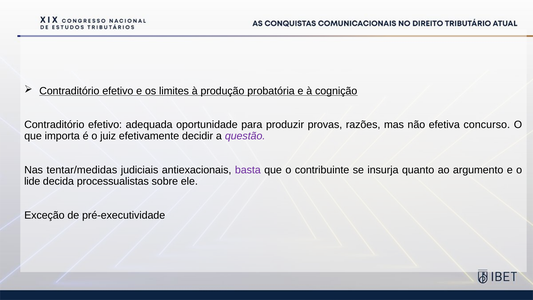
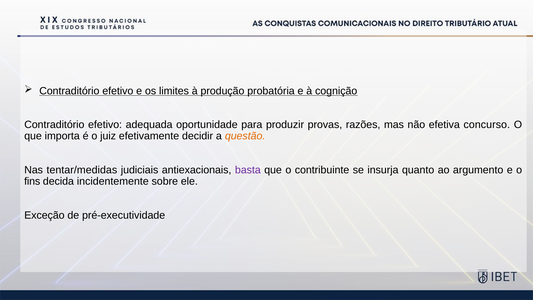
questão colour: purple -> orange
lide: lide -> fins
processualistas: processualistas -> incidentemente
